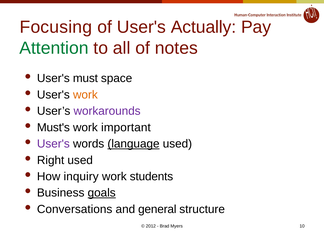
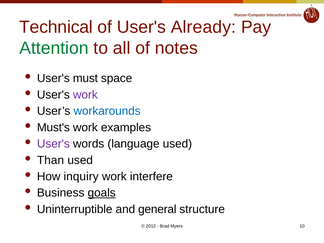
Focusing: Focusing -> Technical
Actually: Actually -> Already
work at (85, 95) colour: orange -> purple
workarounds colour: purple -> blue
important: important -> examples
language underline: present -> none
Right: Right -> Than
students: students -> interfere
Conversations: Conversations -> Uninterruptible
